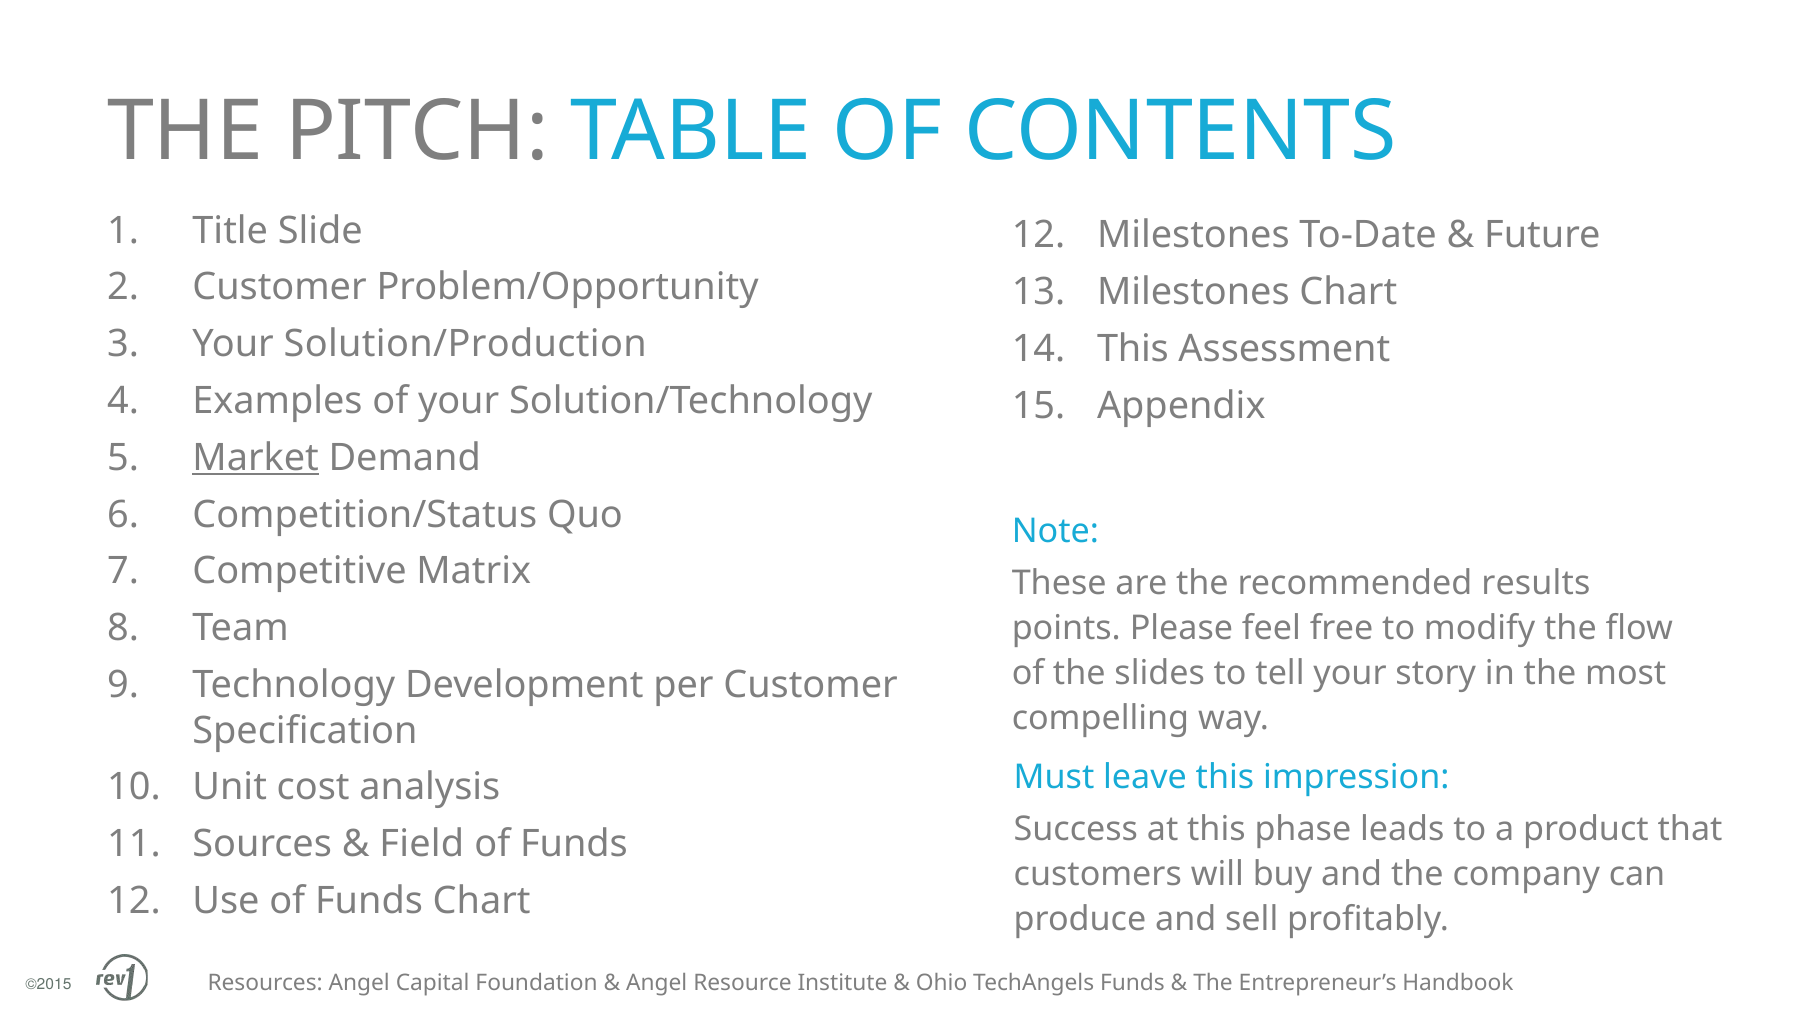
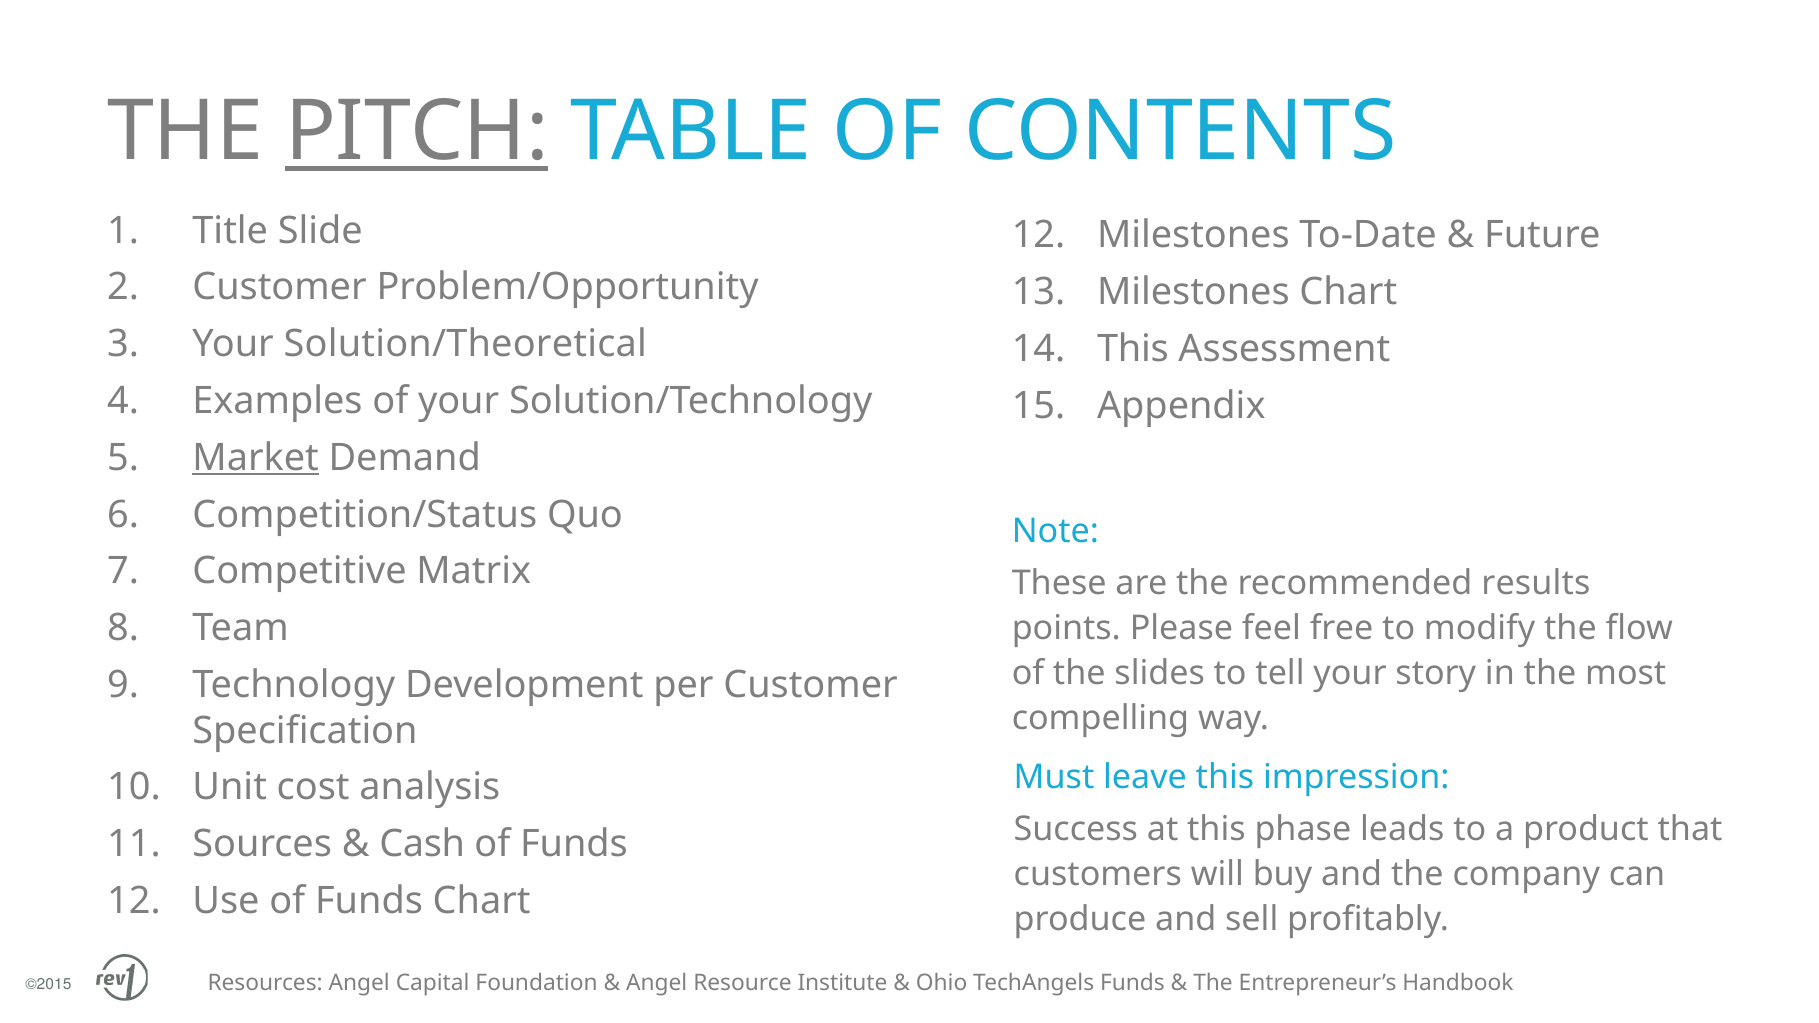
PITCH underline: none -> present
Solution/Production: Solution/Production -> Solution/Theoretical
Field: Field -> Cash
